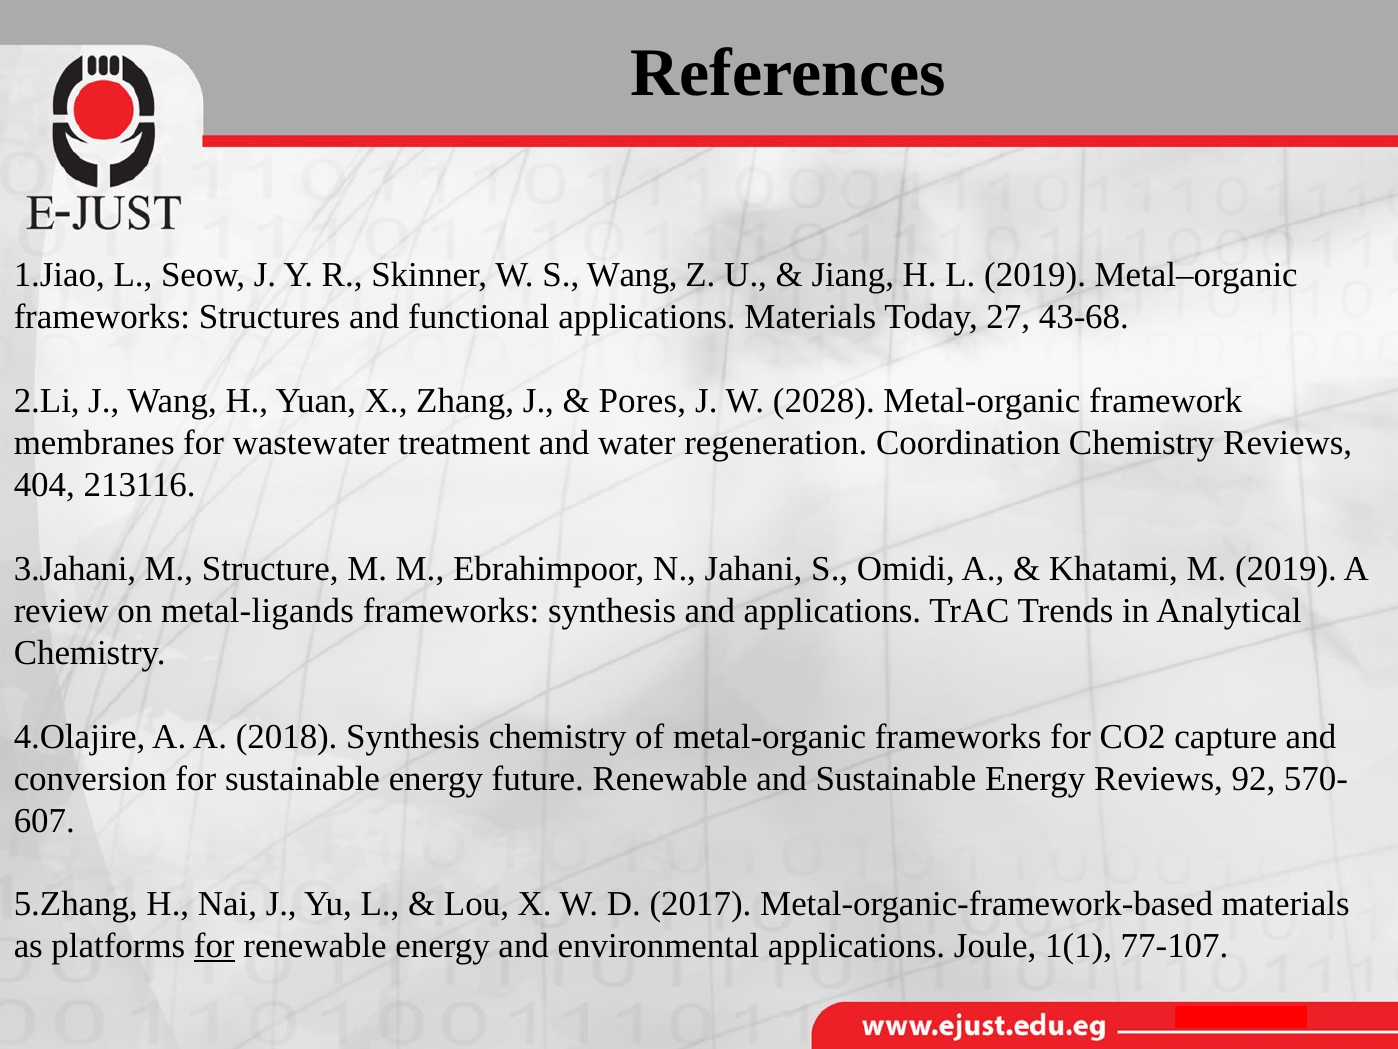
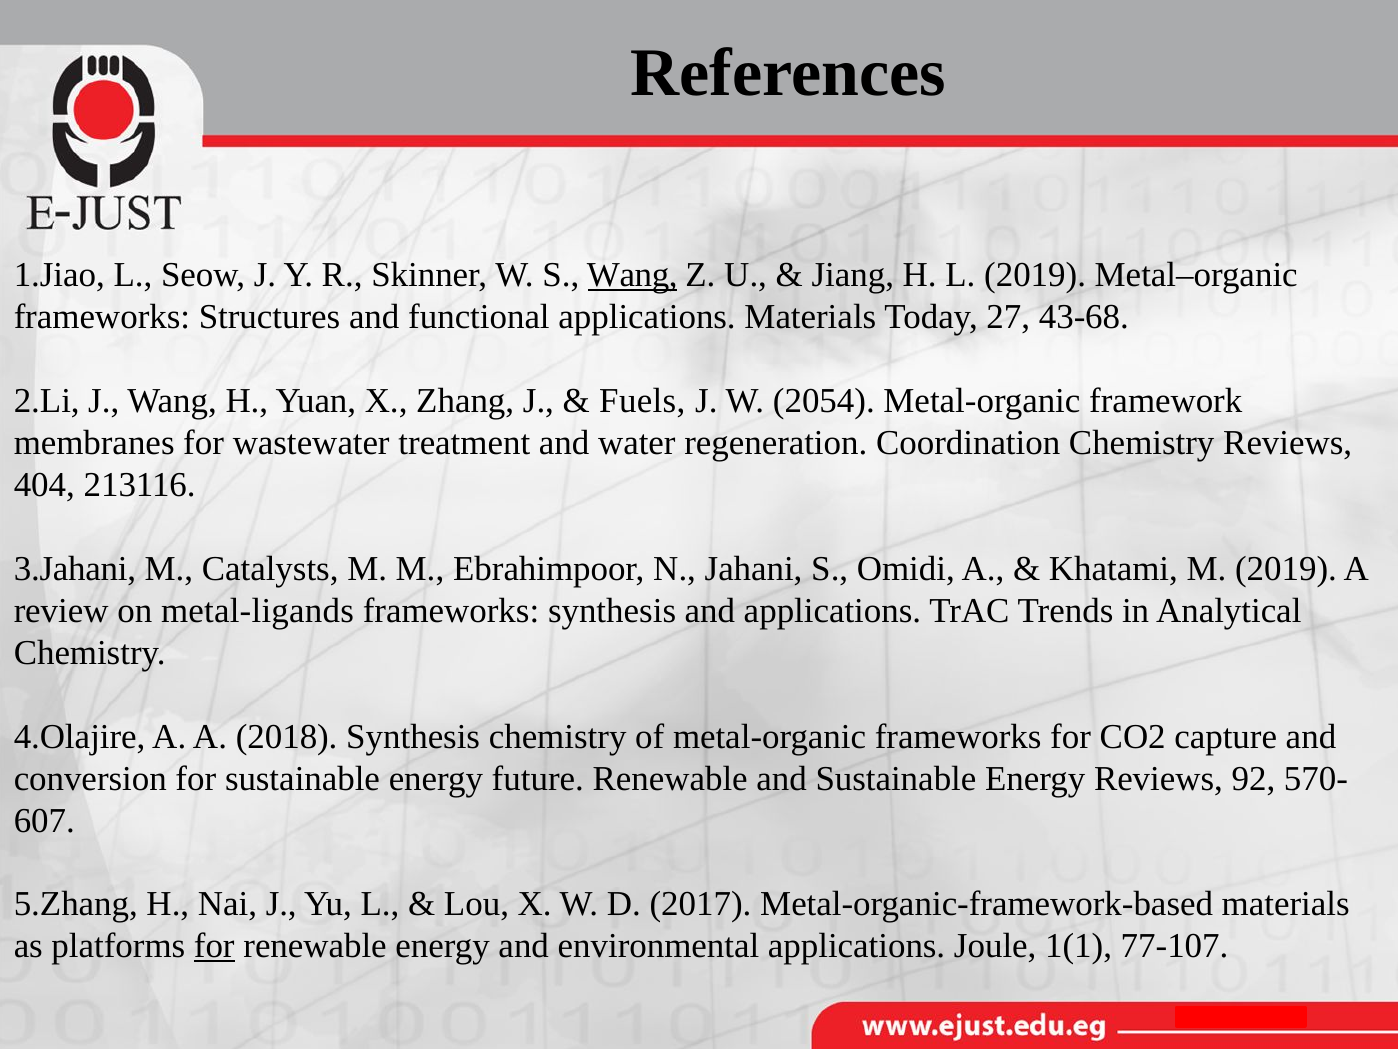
Wang at (632, 275) underline: none -> present
Pores: Pores -> Fuels
2028: 2028 -> 2054
Structure: Structure -> Catalysts
